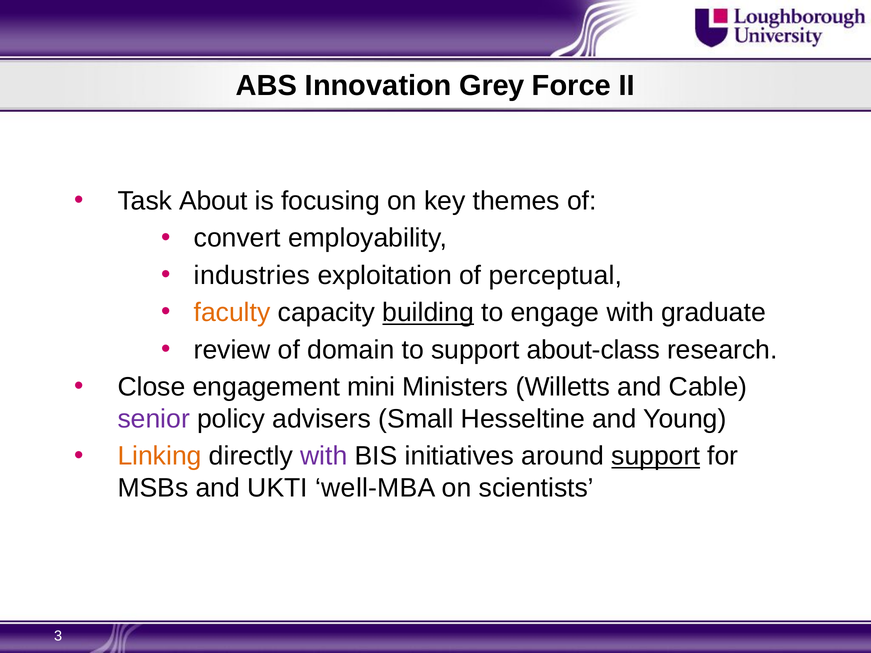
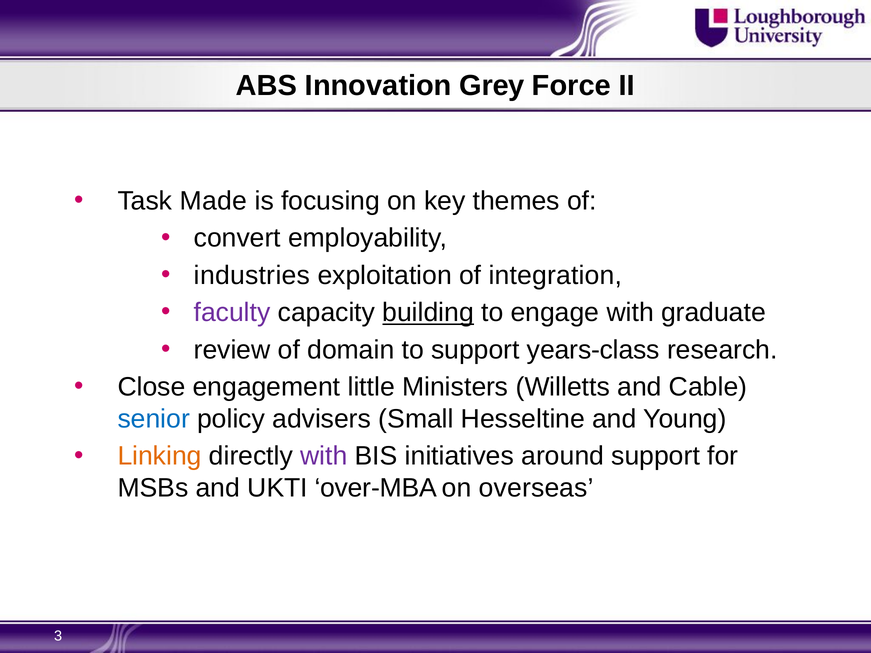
About: About -> Made
perceptual: perceptual -> integration
faculty colour: orange -> purple
about-class: about-class -> years-class
mini: mini -> little
senior colour: purple -> blue
support at (656, 456) underline: present -> none
well-MBA: well-MBA -> over-MBA
scientists: scientists -> overseas
